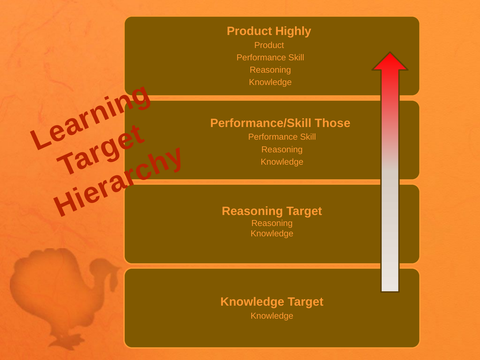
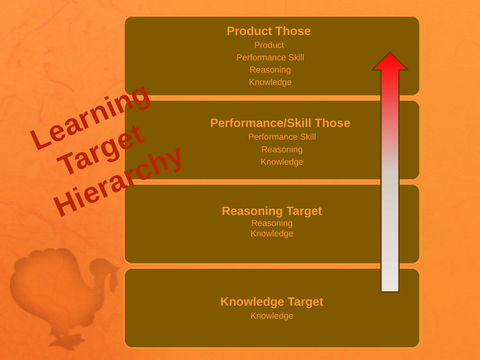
Product Highly: Highly -> Those
